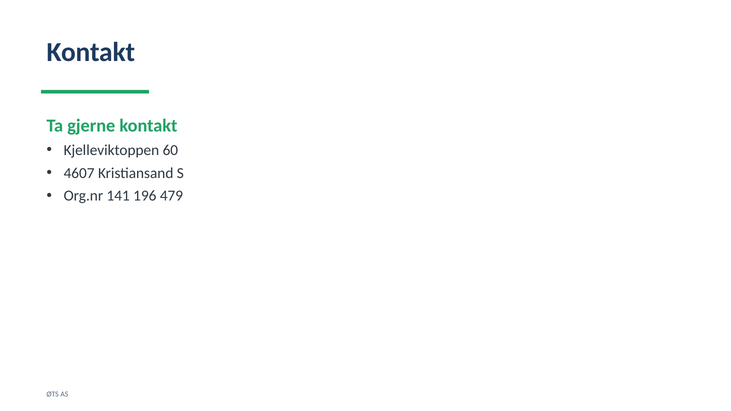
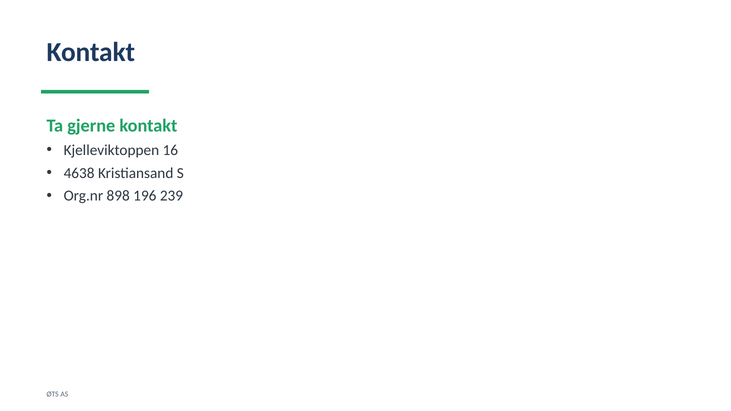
60: 60 -> 16
4607: 4607 -> 4638
141: 141 -> 898
479: 479 -> 239
